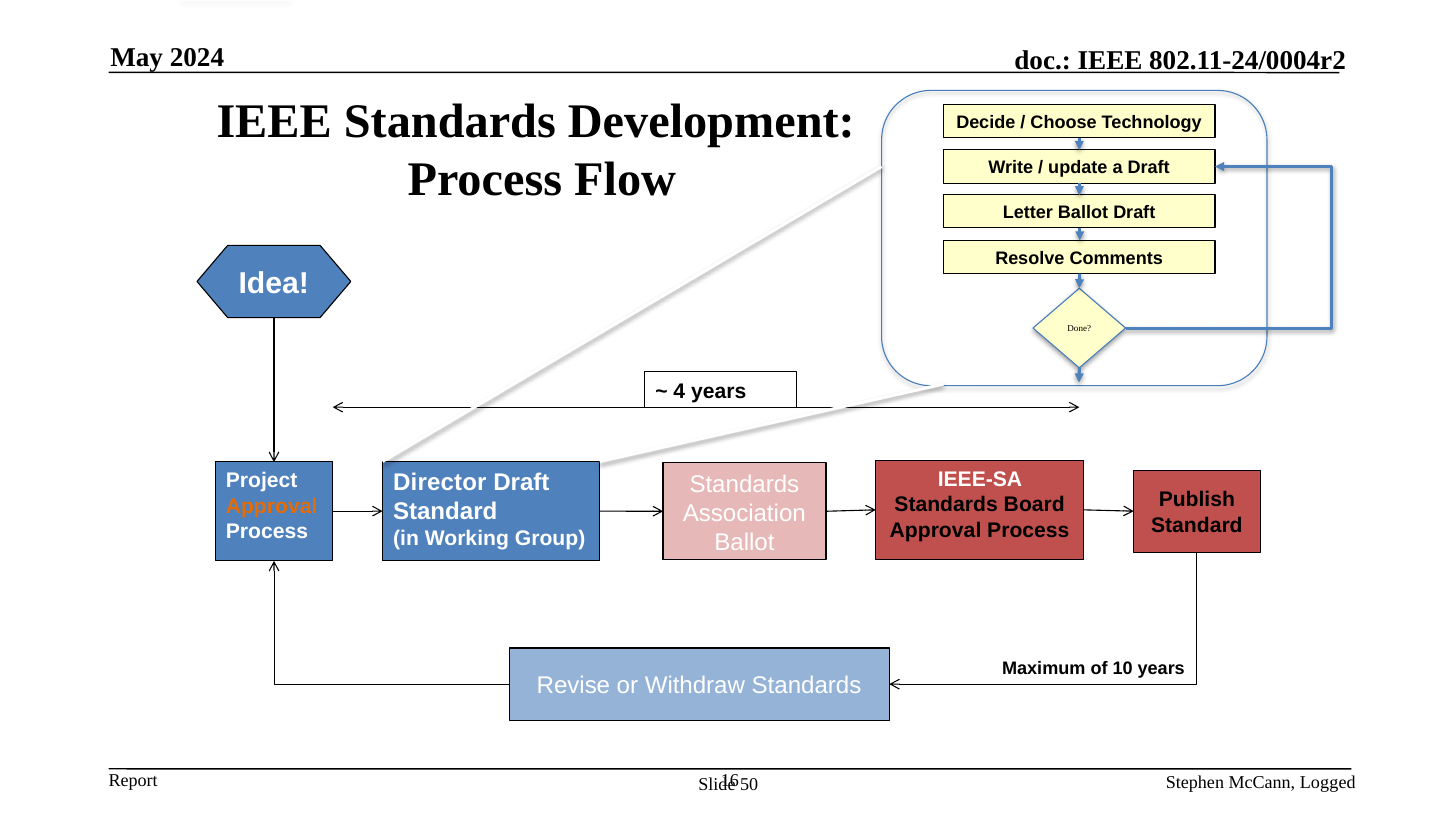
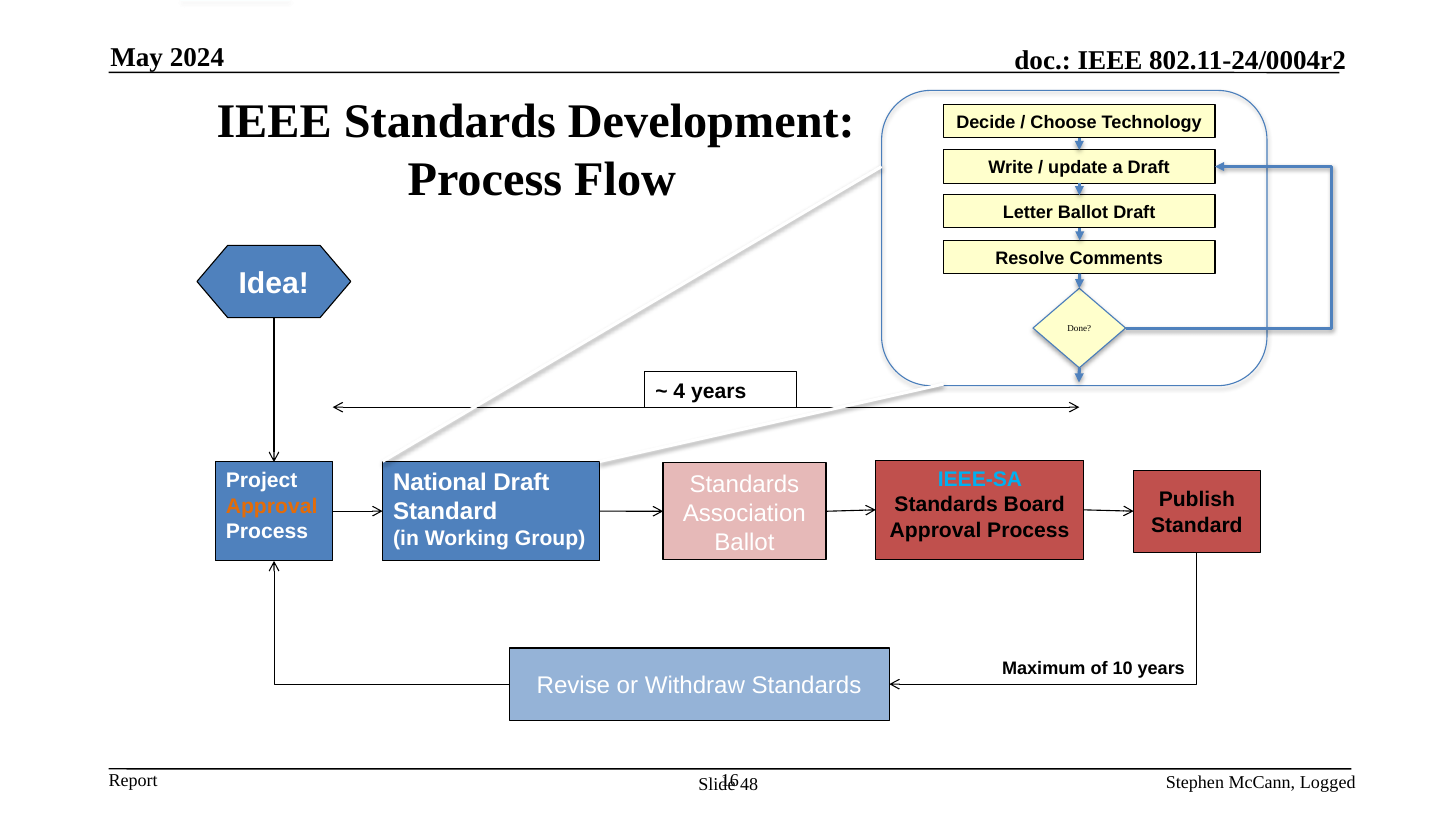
IEEE-SA colour: white -> light blue
Director: Director -> National
50: 50 -> 48
